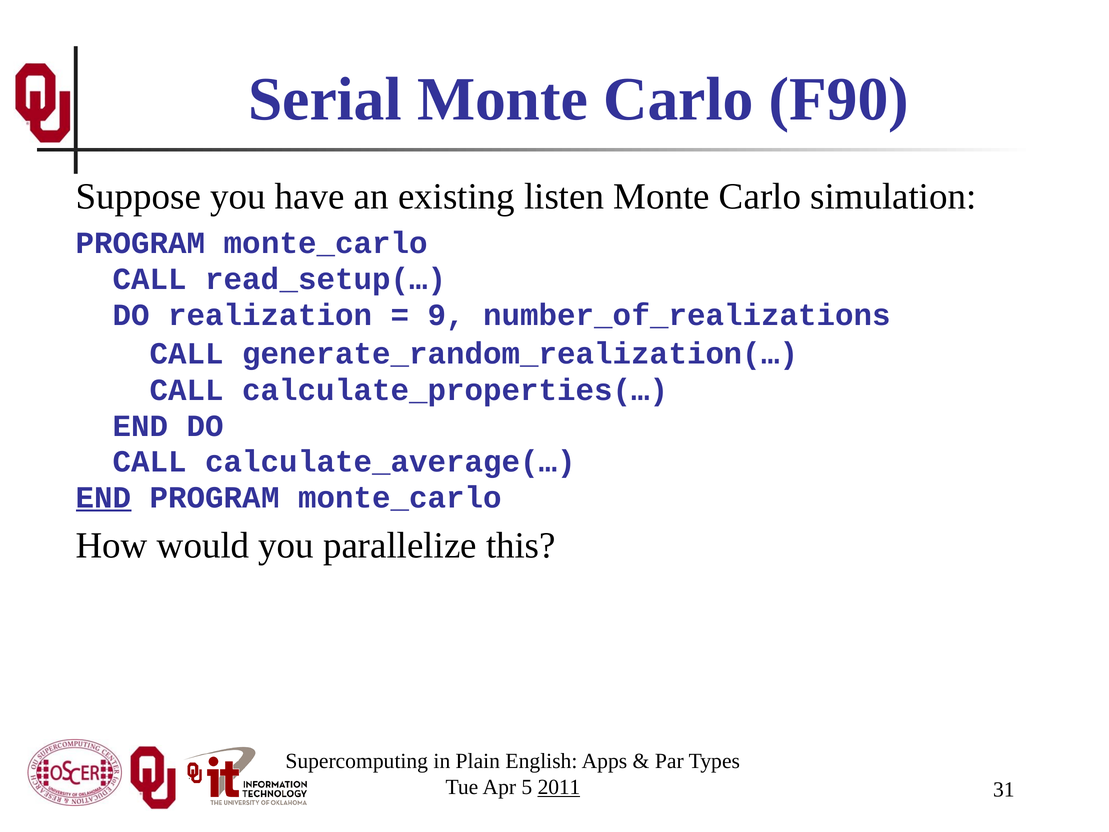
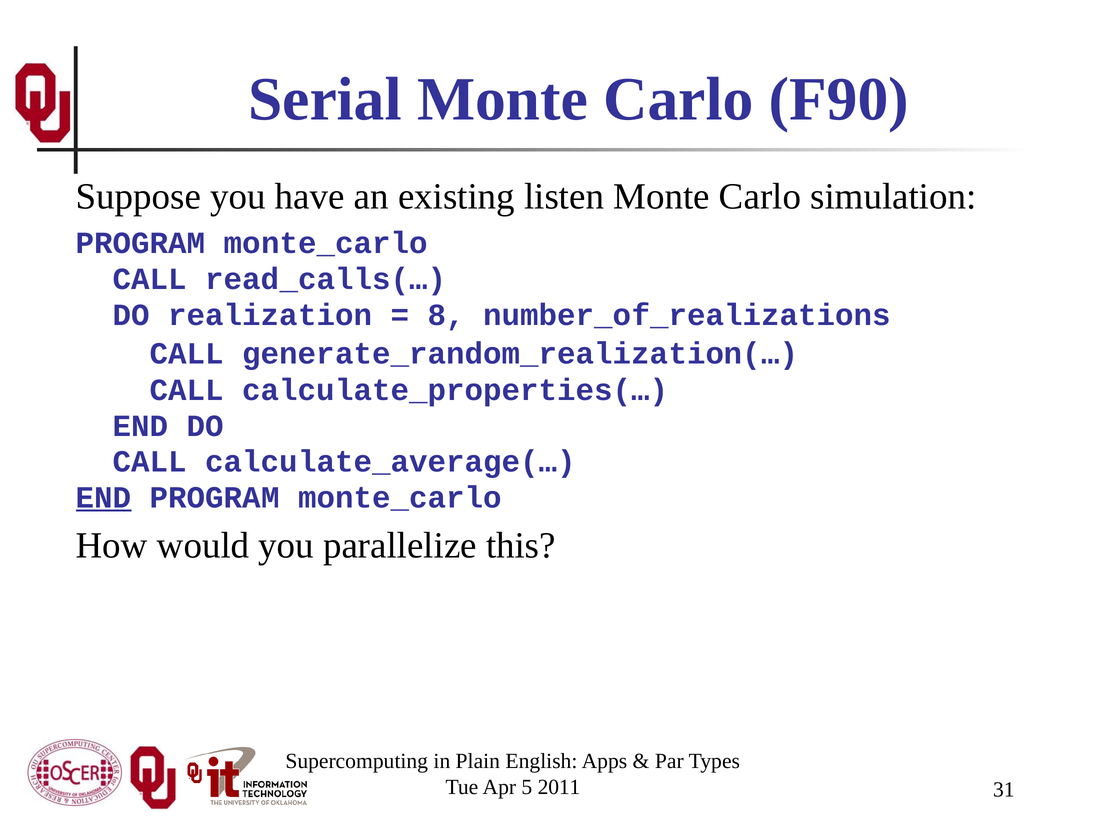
read_setup(…: read_setup(… -> read_calls(…
9: 9 -> 8
2011 underline: present -> none
